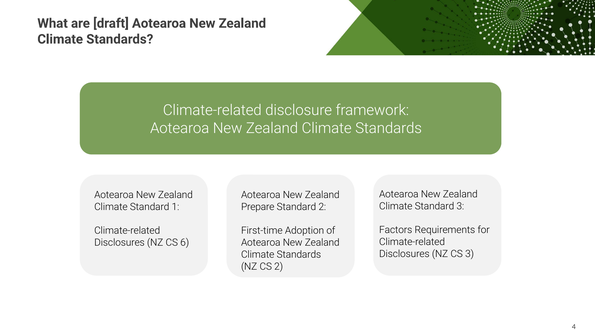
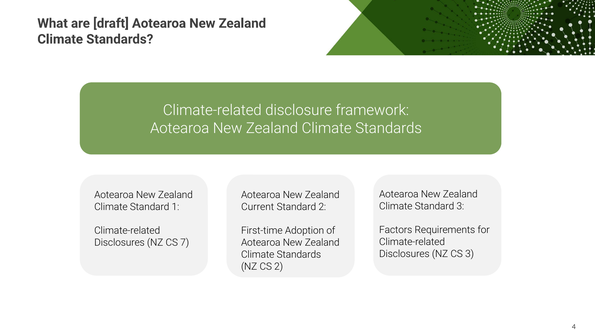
Prepare: Prepare -> Current
6: 6 -> 7
